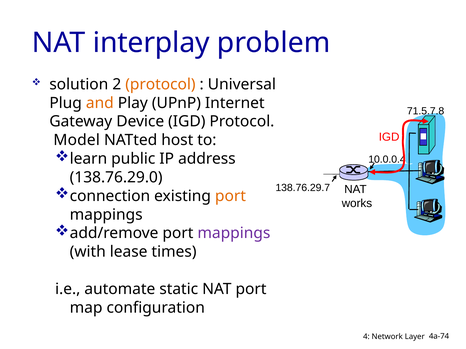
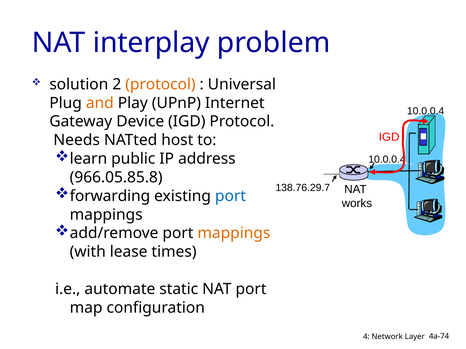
71.5.7.8 at (426, 111): 71.5.7.8 -> 10.0.0.4
Model: Model -> Needs
138.76.29.0: 138.76.29.0 -> 966.05.85.8
connection: connection -> forwarding
port at (230, 196) colour: orange -> blue
mappings at (234, 234) colour: purple -> orange
